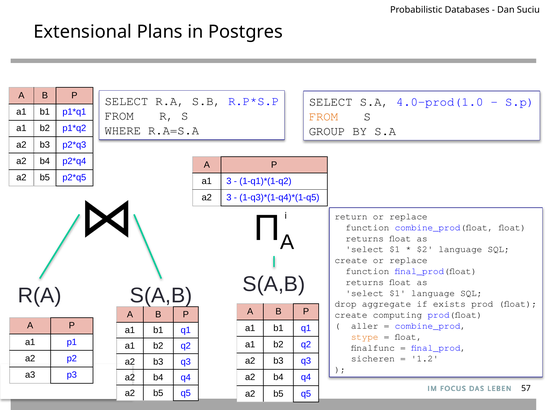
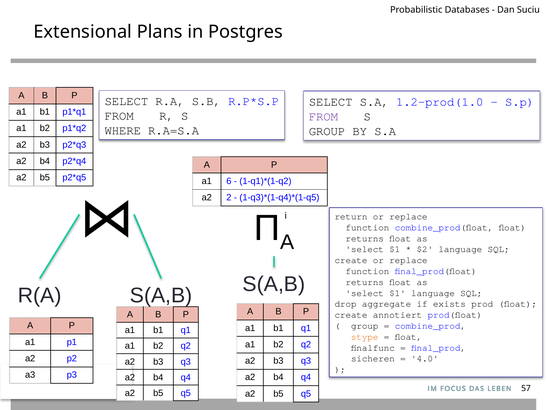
4.0-prod(1.0: 4.0-prod(1.0 -> 1.2-prod(1.0
FROM at (323, 117) colour: orange -> purple
a1 3: 3 -> 6
a2 3: 3 -> 2
computing: computing -> annotiert
aller at (365, 326): aller -> group
1.2: 1.2 -> 4.0
